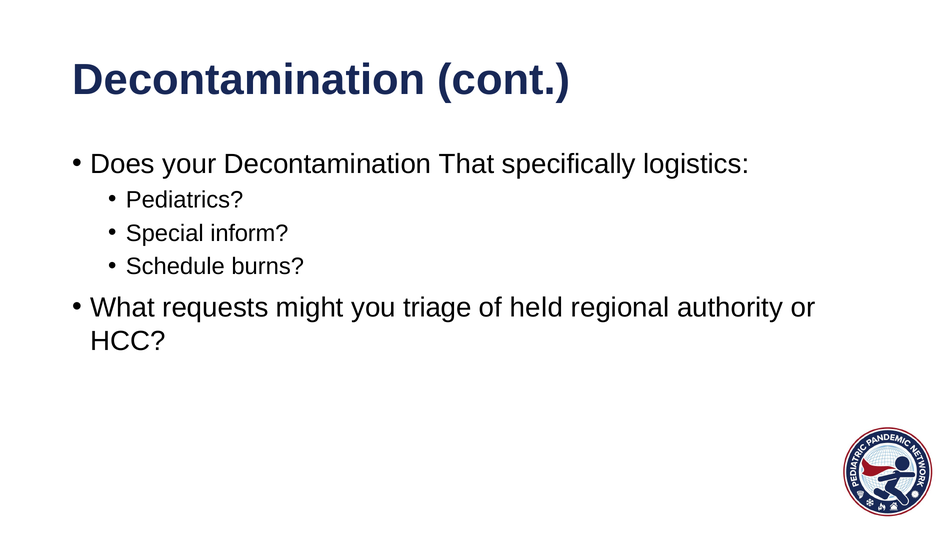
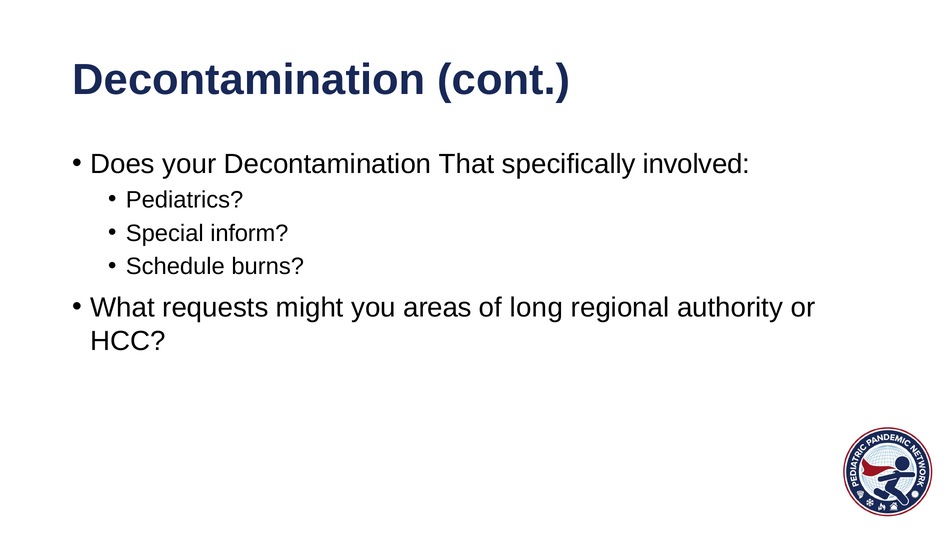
logistics: logistics -> involved
triage: triage -> areas
held: held -> long
